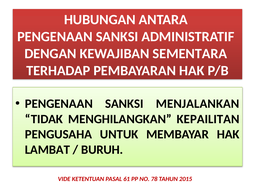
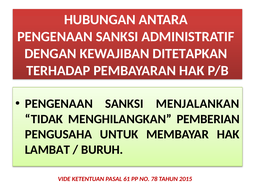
SEMENTARA: SEMENTARA -> DITETAPKAN
KEPAILITAN: KEPAILITAN -> PEMBERIAN
